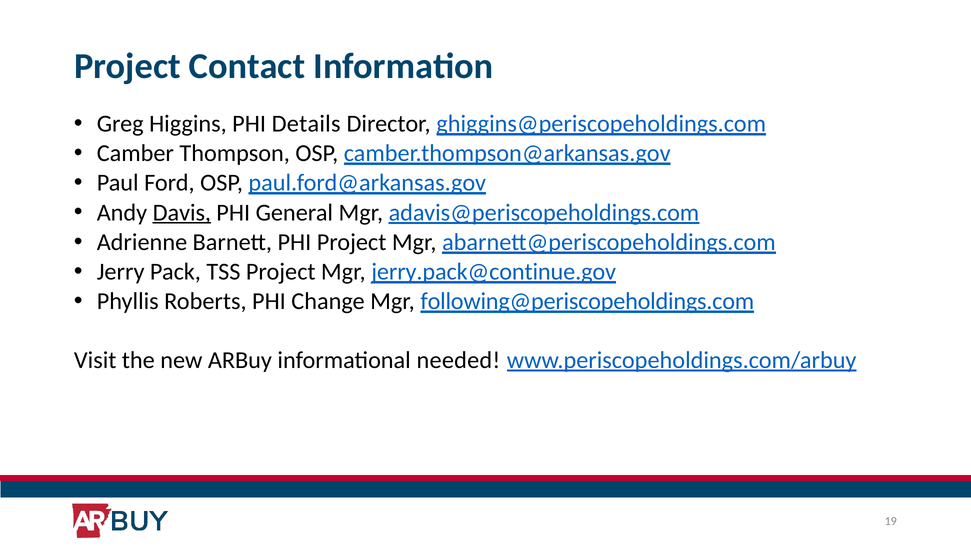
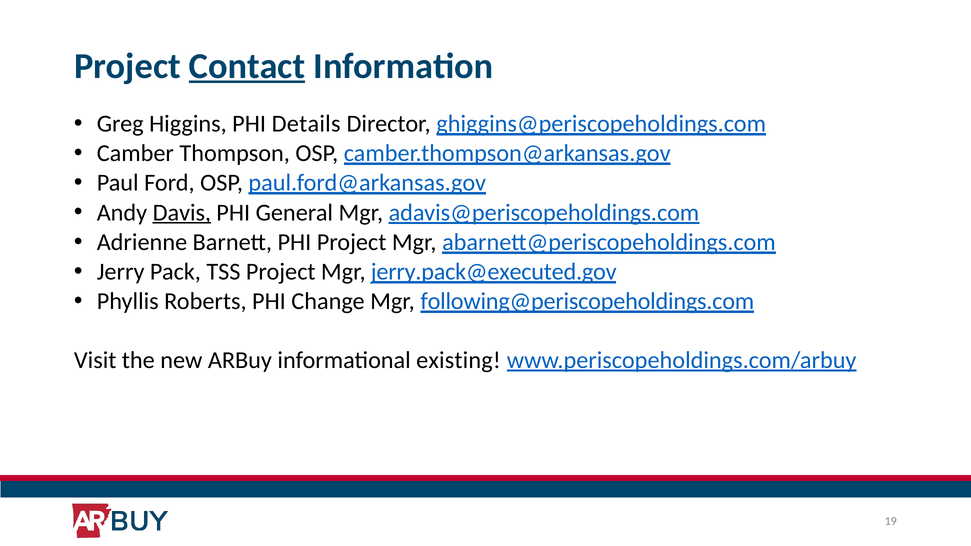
Contact underline: none -> present
jerry.pack@continue.gov: jerry.pack@continue.gov -> jerry.pack@executed.gov
needed: needed -> existing
